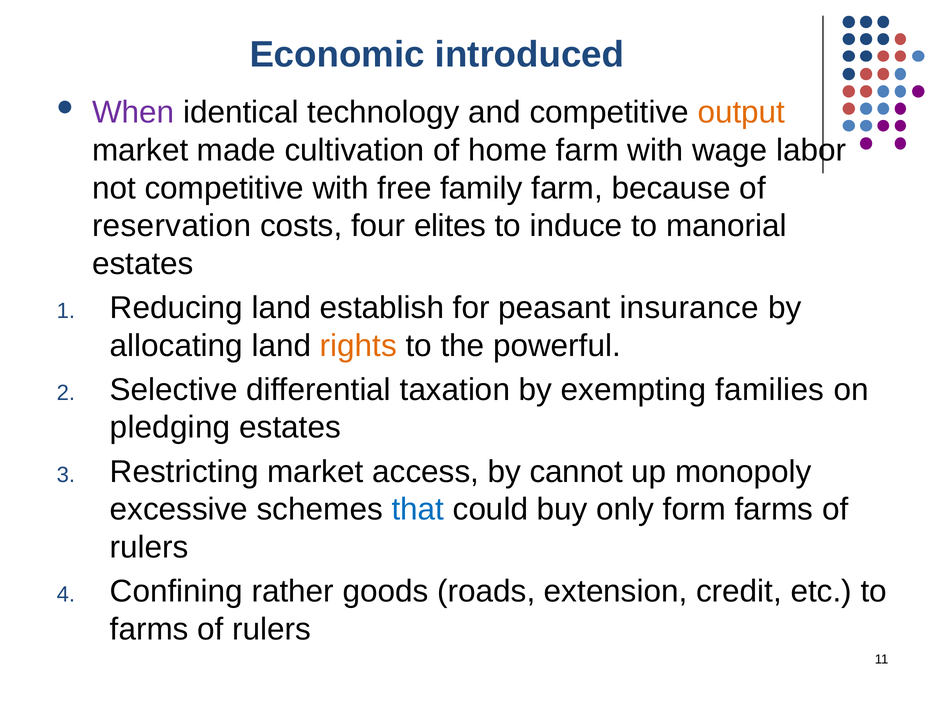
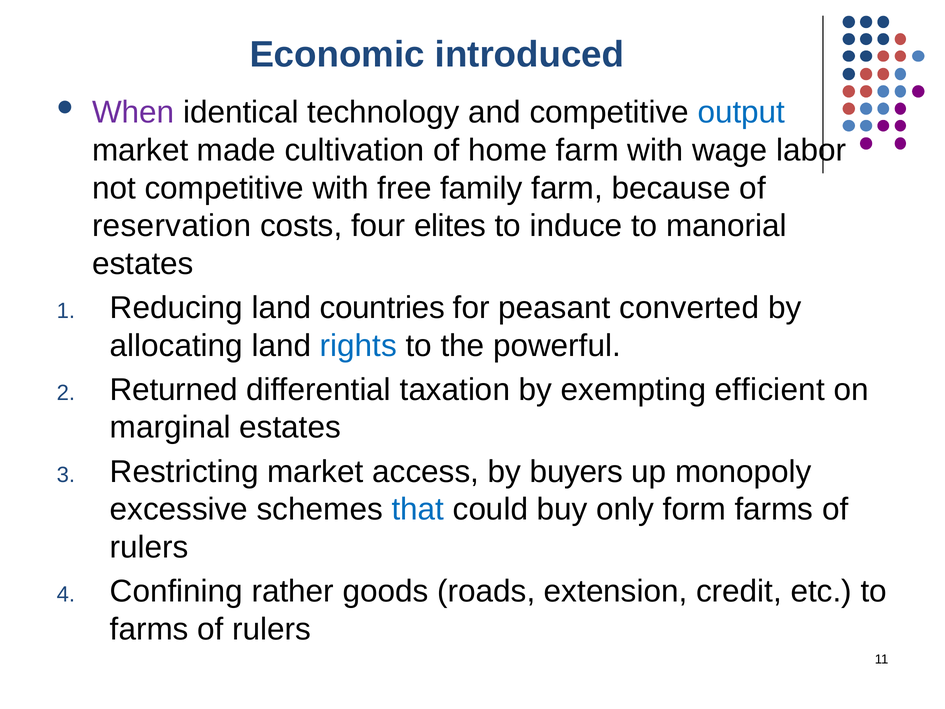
output colour: orange -> blue
establish: establish -> countries
insurance: insurance -> converted
rights colour: orange -> blue
Selective: Selective -> Returned
families: families -> efficient
pledging: pledging -> marginal
cannot: cannot -> buyers
